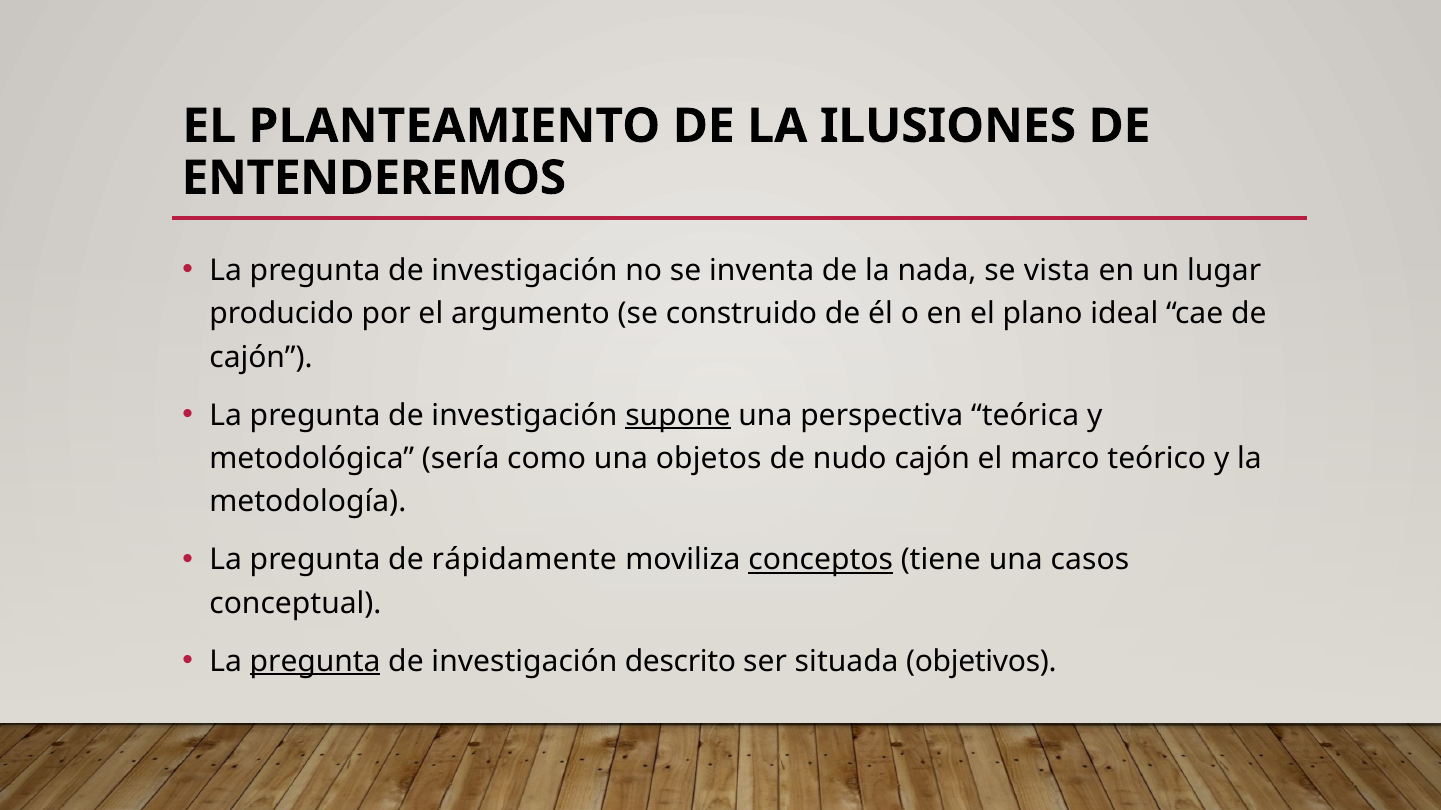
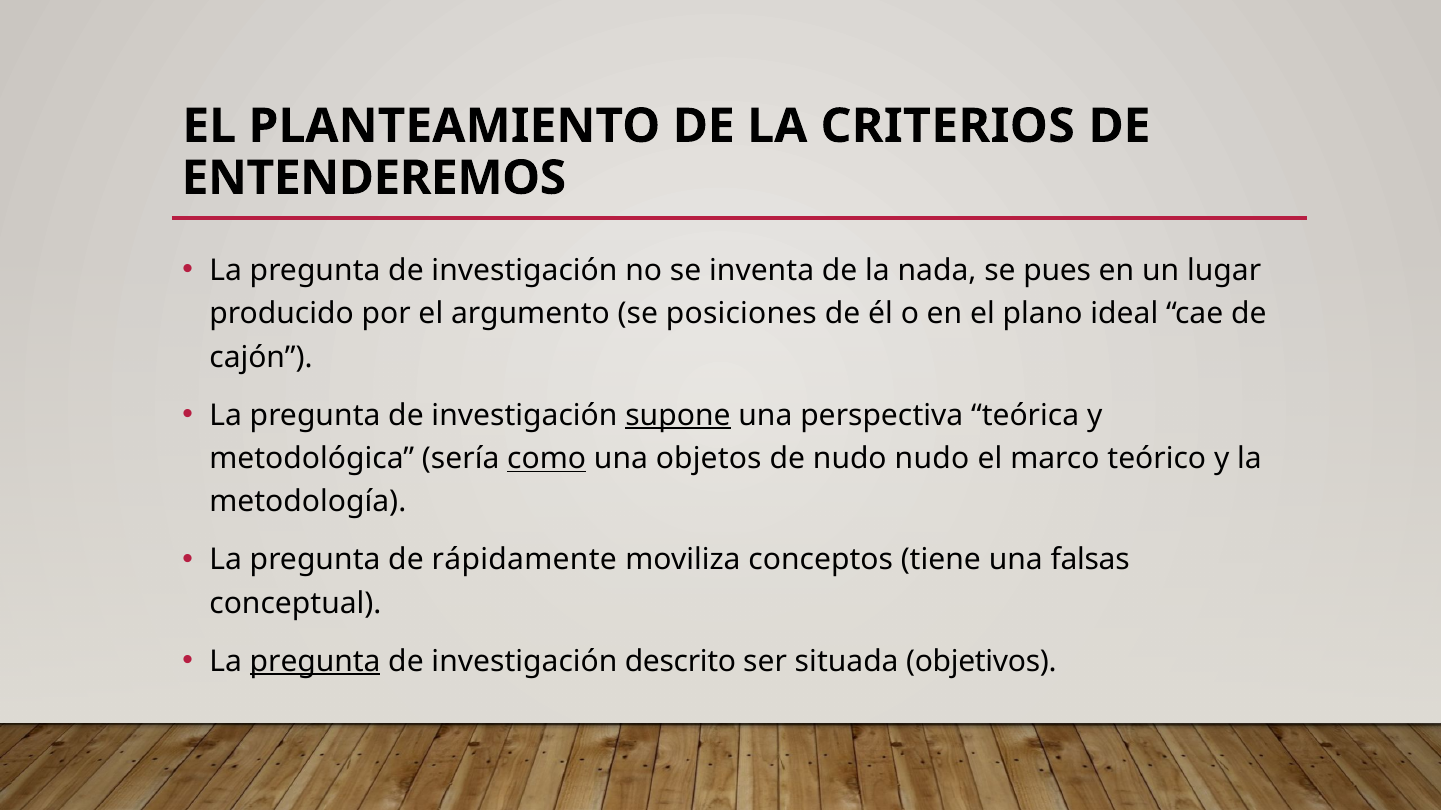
ILUSIONES: ILUSIONES -> CRITERIOS
vista: vista -> pues
construido: construido -> posiciones
como underline: none -> present
nudo cajón: cajón -> nudo
conceptos underline: present -> none
casos: casos -> falsas
